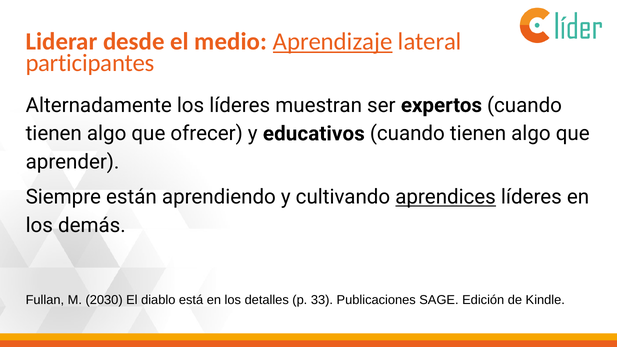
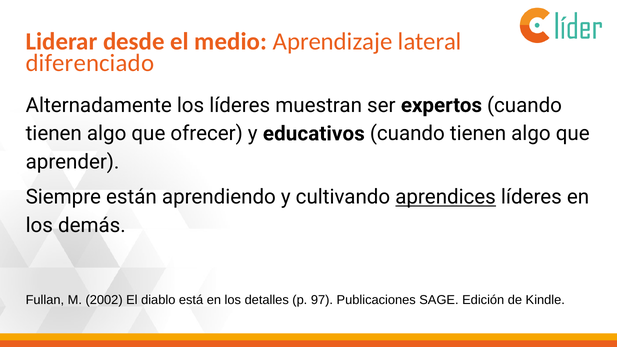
Aprendizaje underline: present -> none
participantes: participantes -> diferenciado
2030: 2030 -> 2002
33: 33 -> 97
